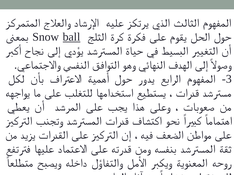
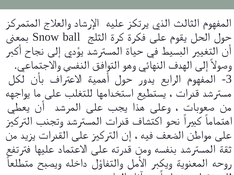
ball underline: present -> none
